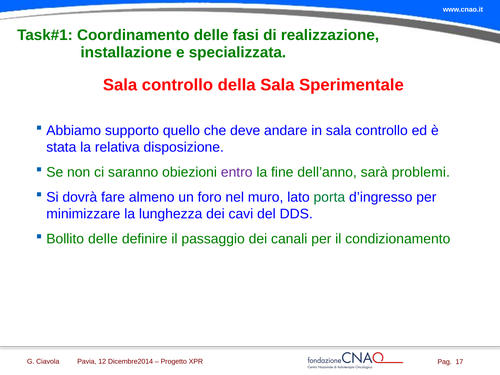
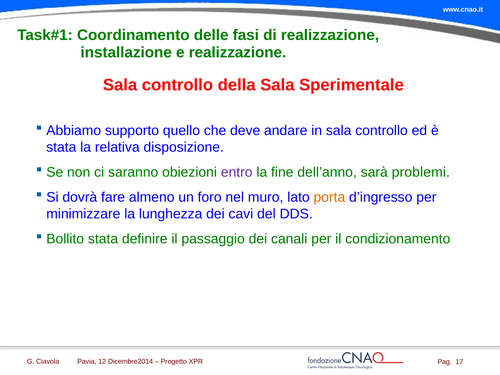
e specializzata: specializzata -> realizzazione
porta colour: green -> orange
Bollito delle: delle -> stata
